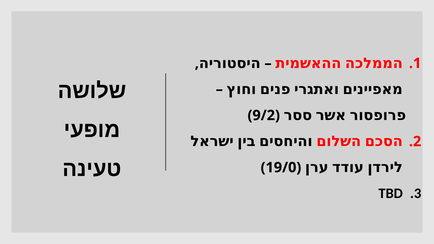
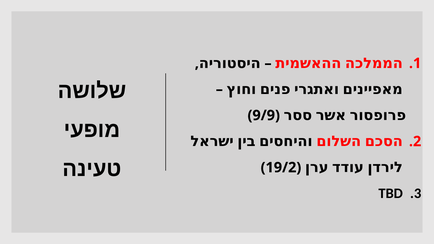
9/2: 9/2 -> 9/9
19/0: 19/0 -> 19/2
